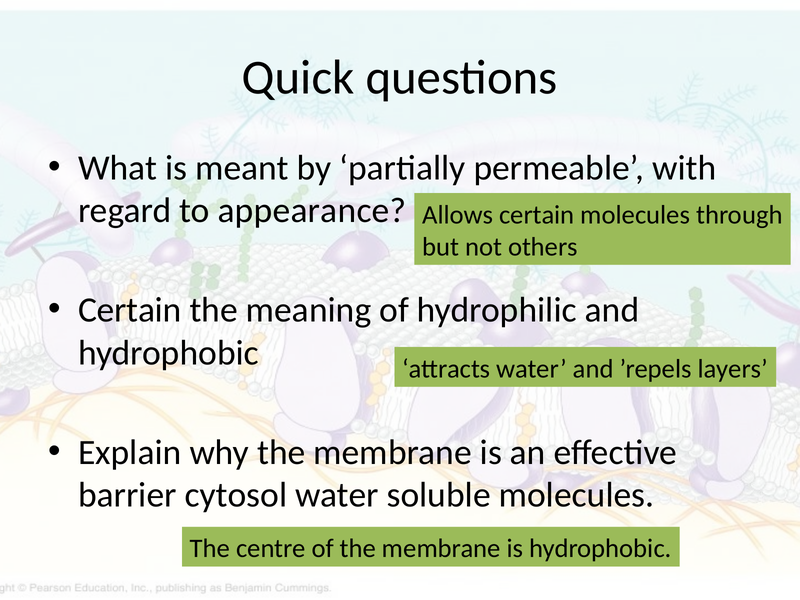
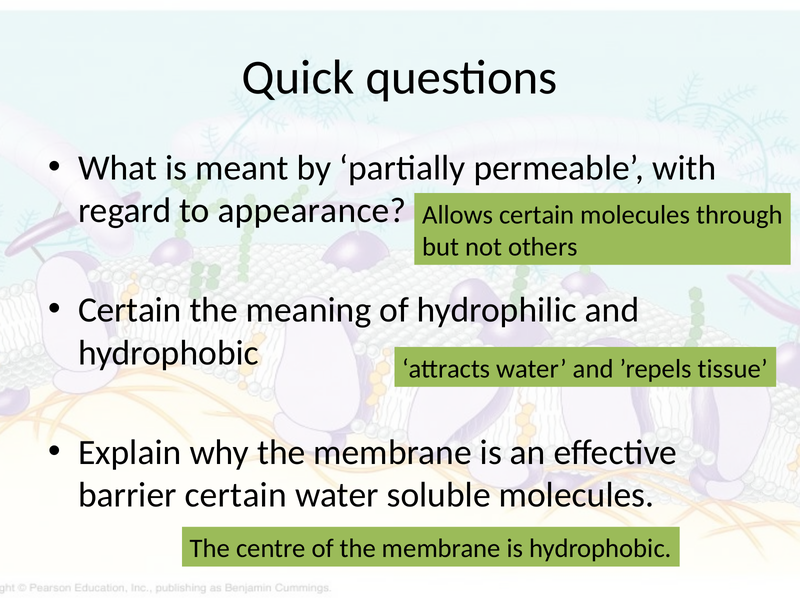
layers: layers -> tissue
barrier cytosol: cytosol -> certain
